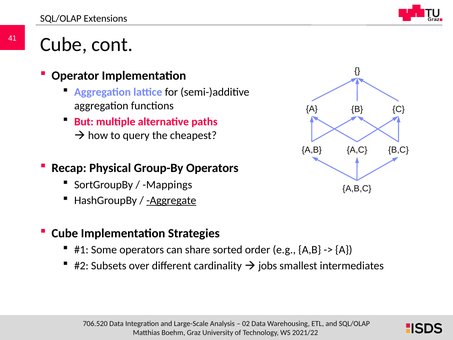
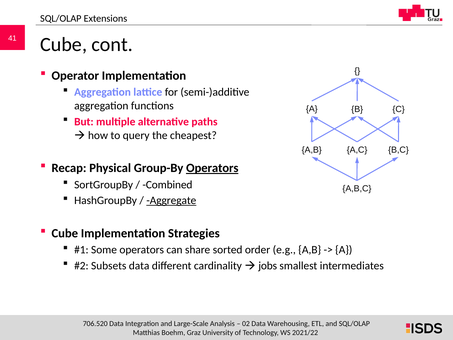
Operators at (212, 168) underline: none -> present
Mappings: Mappings -> Combined
Subsets over: over -> data
